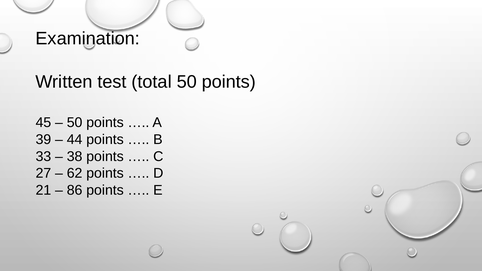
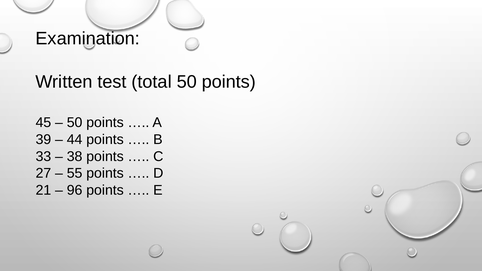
62: 62 -> 55
86: 86 -> 96
